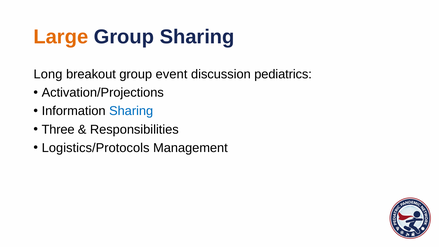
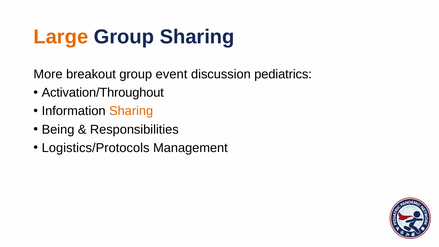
Long: Long -> More
Activation/Projections: Activation/Projections -> Activation/Throughout
Sharing at (131, 111) colour: blue -> orange
Three: Three -> Being
